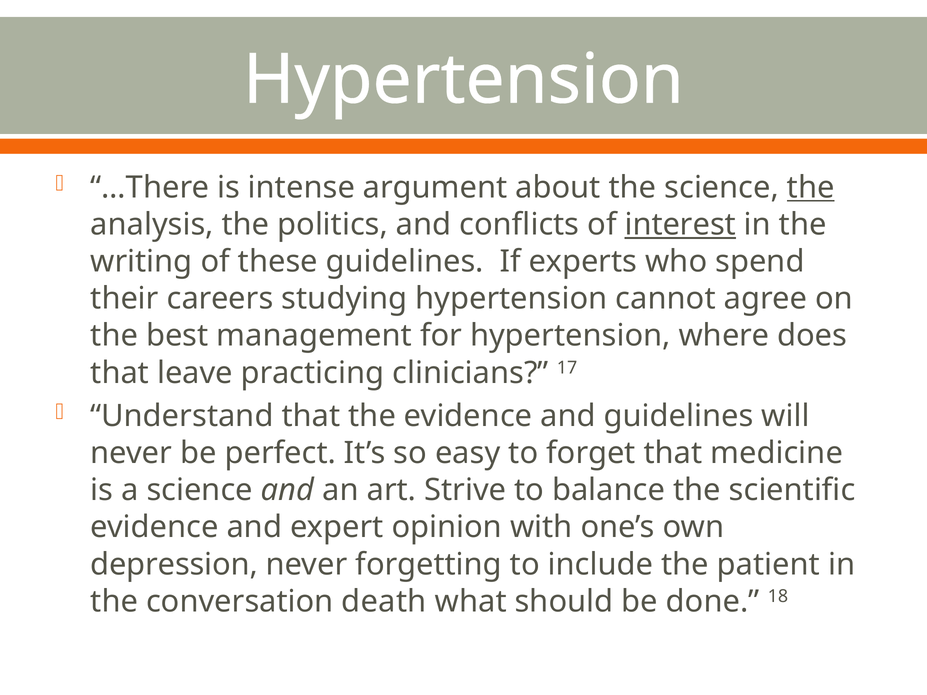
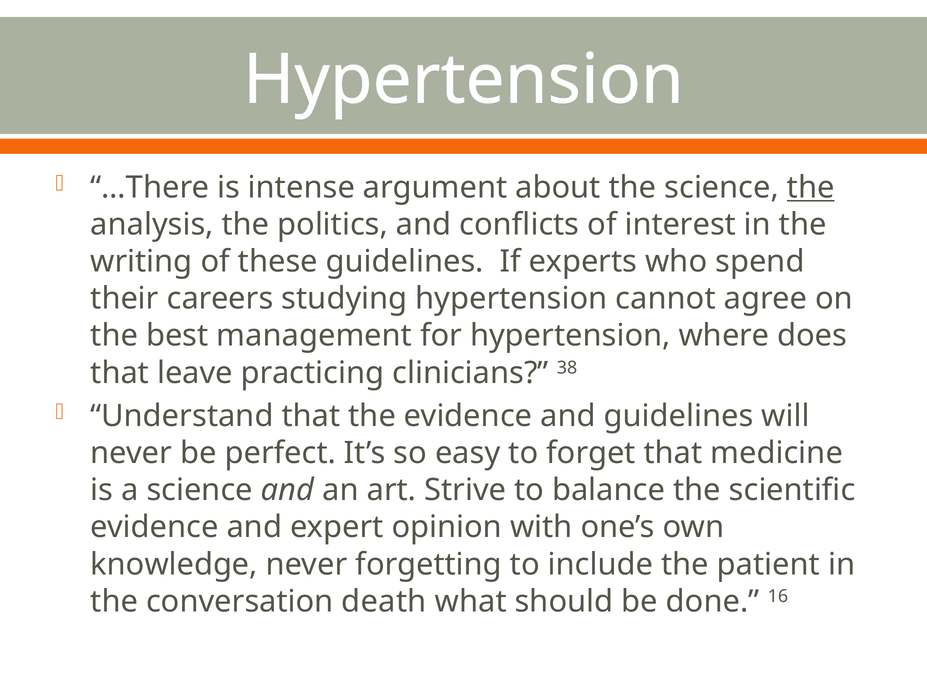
interest underline: present -> none
17: 17 -> 38
depression: depression -> knowledge
18: 18 -> 16
